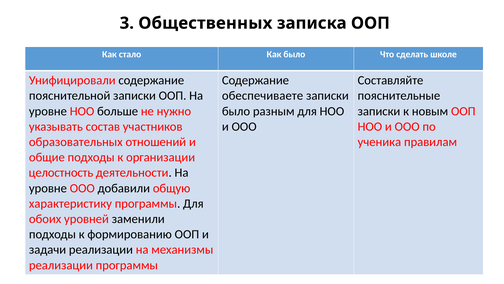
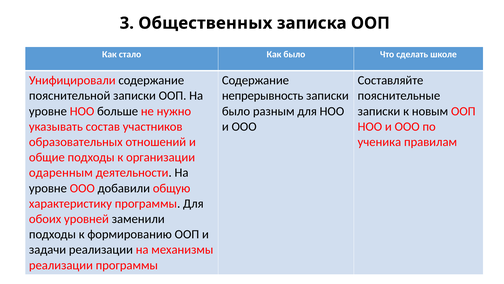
обеспечиваете: обеспечиваете -> непрерывность
целостность: целостность -> одаренным
